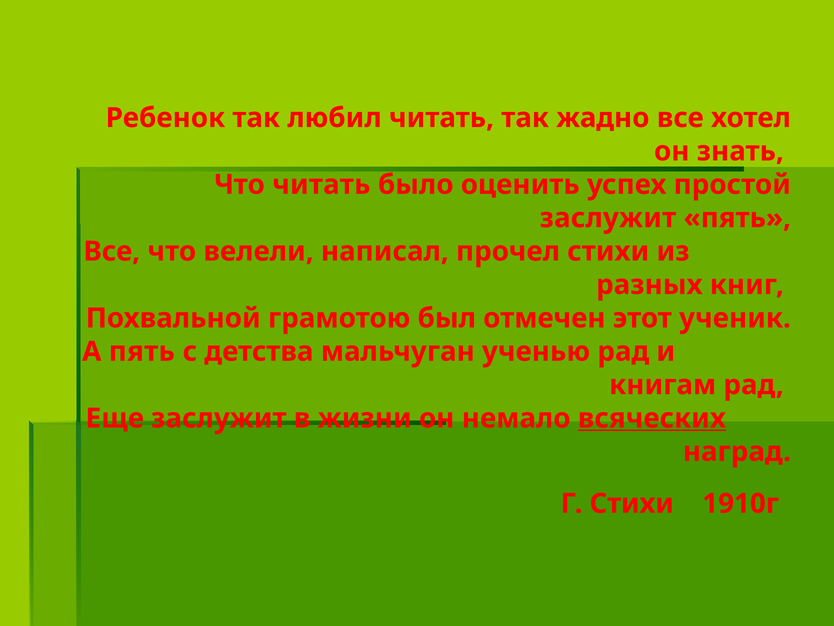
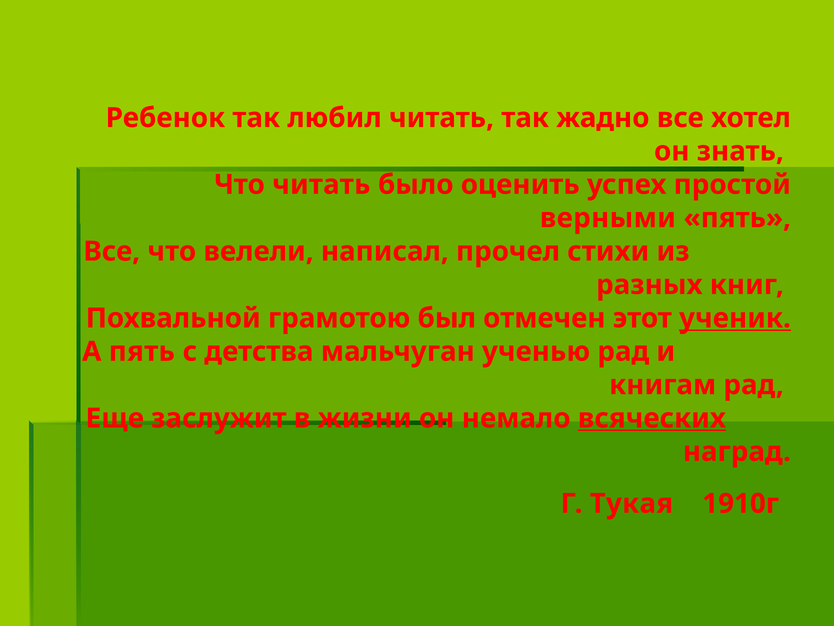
заслужит at (608, 218): заслужит -> верными
ученик underline: none -> present
Г Стихи: Стихи -> Тукая
